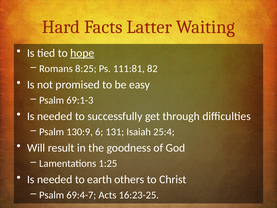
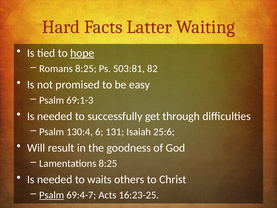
111:81: 111:81 -> 503:81
130:9: 130:9 -> 130:4
25:4: 25:4 -> 25:6
Lamentations 1:25: 1:25 -> 8:25
earth: earth -> waits
Psalm at (52, 195) underline: none -> present
